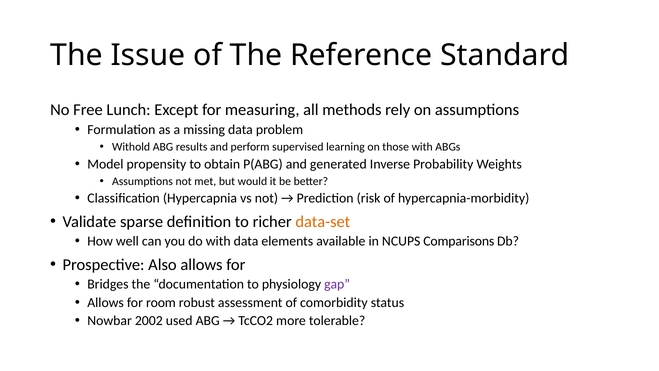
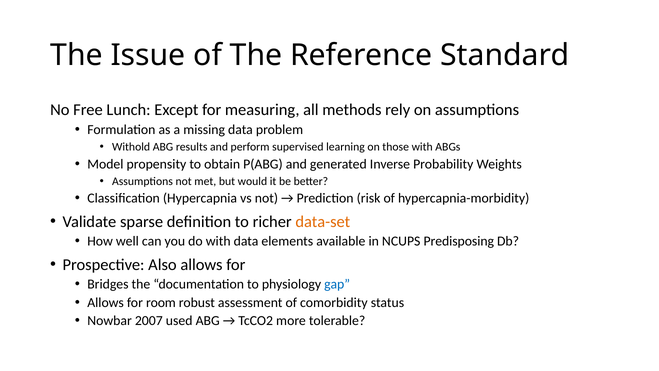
Comparisons: Comparisons -> Predisposing
gap colour: purple -> blue
2002: 2002 -> 2007
